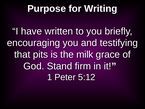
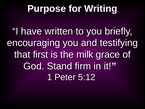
pits: pits -> first
